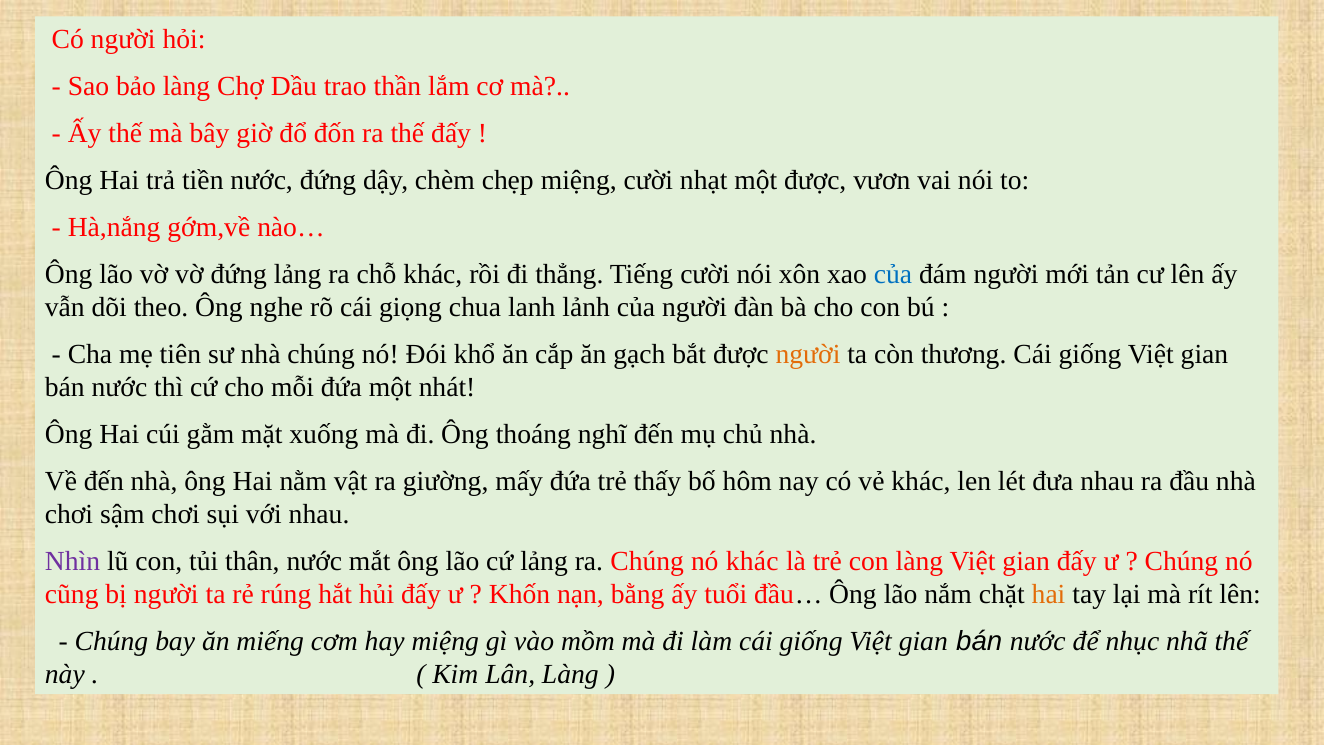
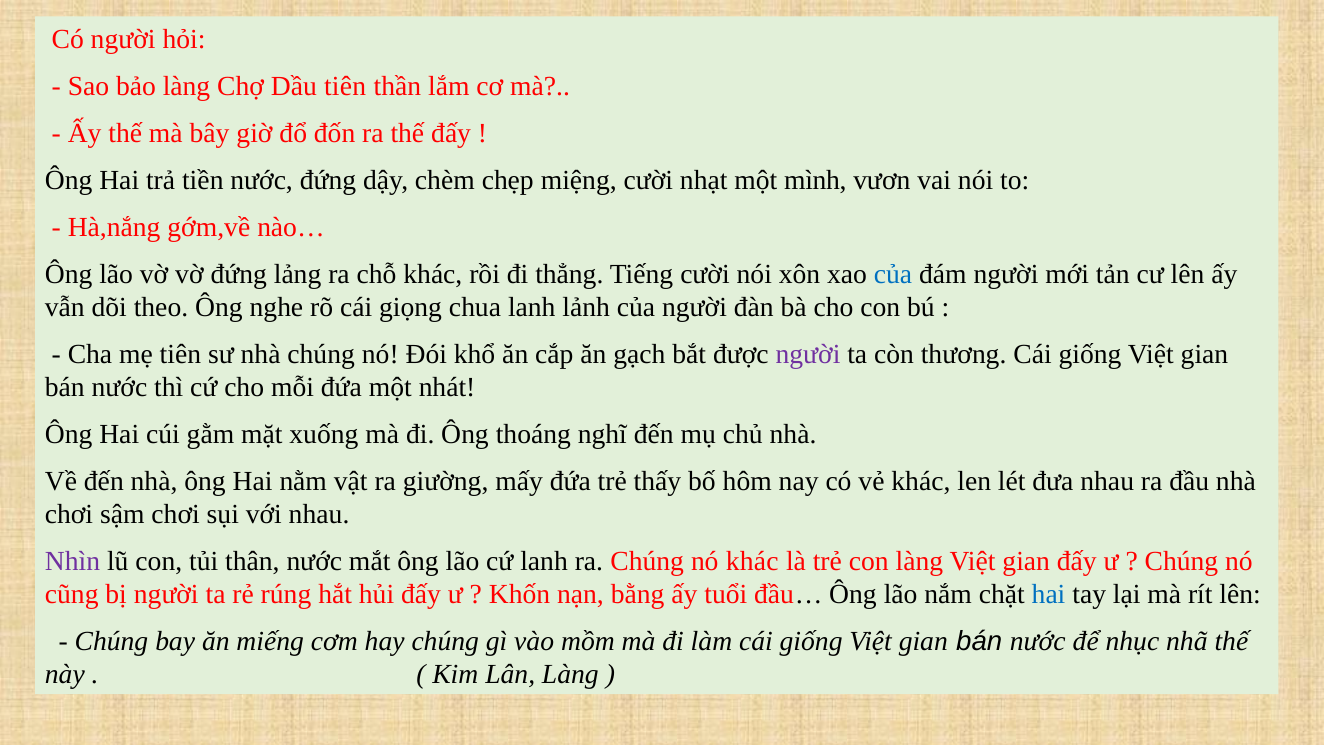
Dầu trao: trao -> tiên
một được: được -> mình
người at (808, 354) colour: orange -> purple
cứ lảng: lảng -> lanh
hai at (1049, 594) colour: orange -> blue
hay miệng: miệng -> chúng
